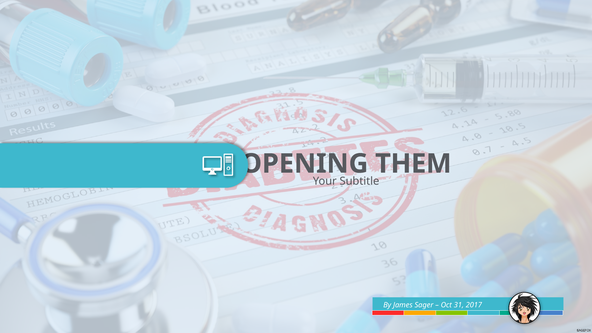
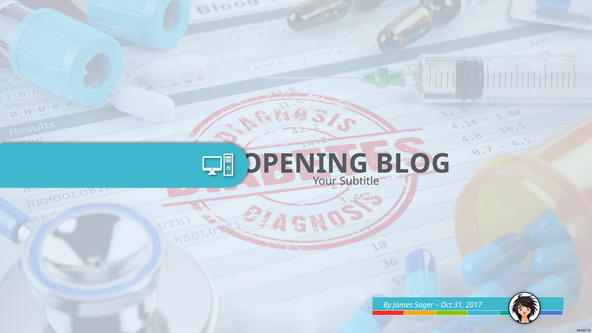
THEM: THEM -> BLOG
